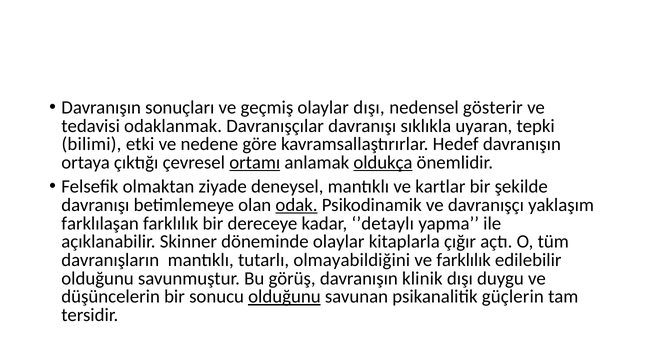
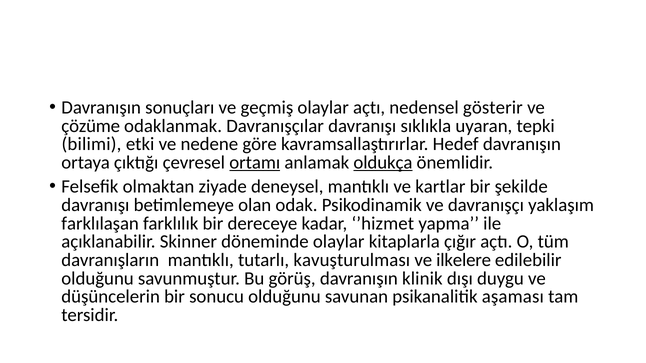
olaylar dışı: dışı -> açtı
tedavisi: tedavisi -> çözüme
odak underline: present -> none
’detaylı: ’detaylı -> ’hizmet
olmayabildiğini: olmayabildiğini -> kavuşturulması
ve farklılık: farklılık -> ilkelere
olduğunu at (284, 297) underline: present -> none
güçlerin: güçlerin -> aşaması
